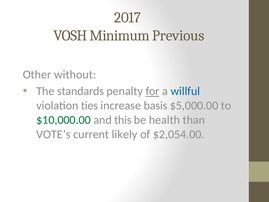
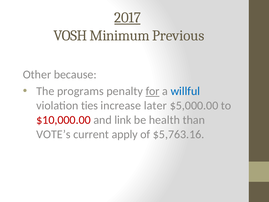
2017 underline: none -> present
without: without -> because
standards: standards -> programs
basis: basis -> later
$10,000.00 colour: green -> red
this: this -> link
likely: likely -> apply
$2,054.00: $2,054.00 -> $5,763.16
